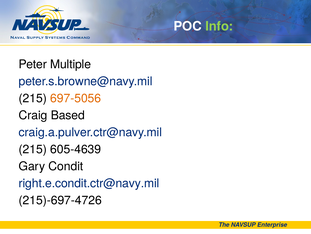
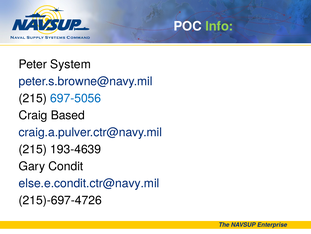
Multiple: Multiple -> System
697-5056 colour: orange -> blue
605-4639: 605-4639 -> 193-4639
right.e.condit.ctr@navy.mil: right.e.condit.ctr@navy.mil -> else.e.condit.ctr@navy.mil
